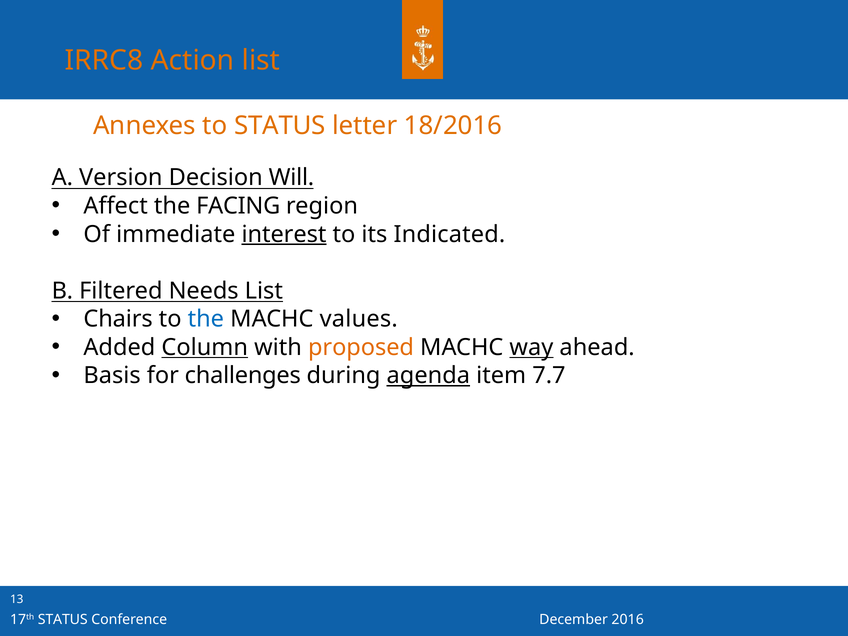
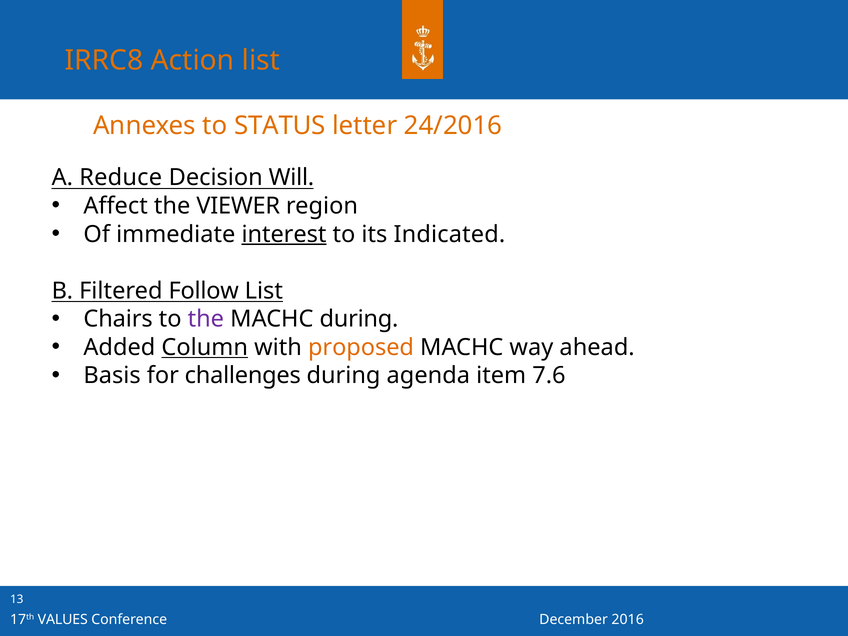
18/2016: 18/2016 -> 24/2016
Version: Version -> Reduce
FACING: FACING -> VIEWER
Needs: Needs -> Follow
the at (206, 319) colour: blue -> purple
MACHC values: values -> during
way underline: present -> none
agenda underline: present -> none
7.7: 7.7 -> 7.6
STATUS at (63, 620): STATUS -> VALUES
